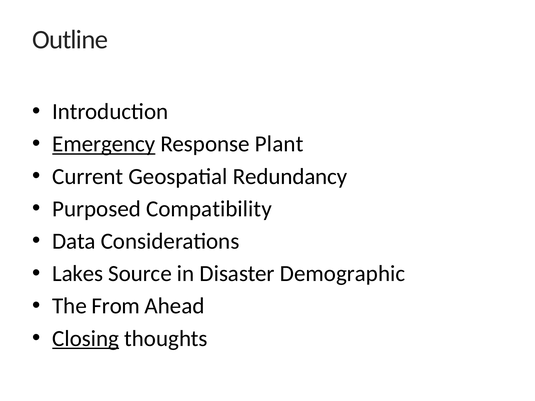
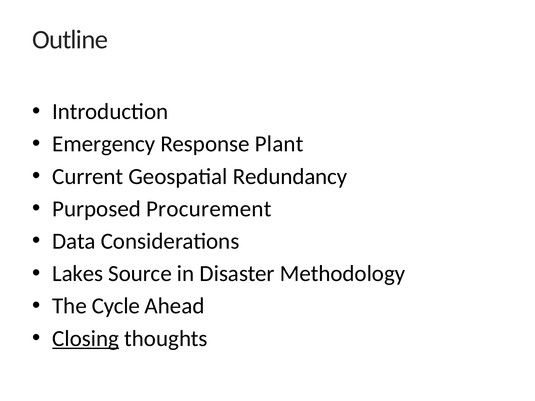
Emergency underline: present -> none
Compatibility: Compatibility -> Procurement
Demographic: Demographic -> Methodology
From: From -> Cycle
